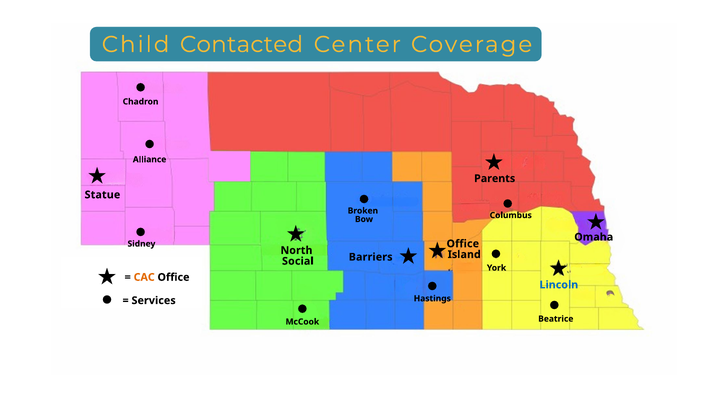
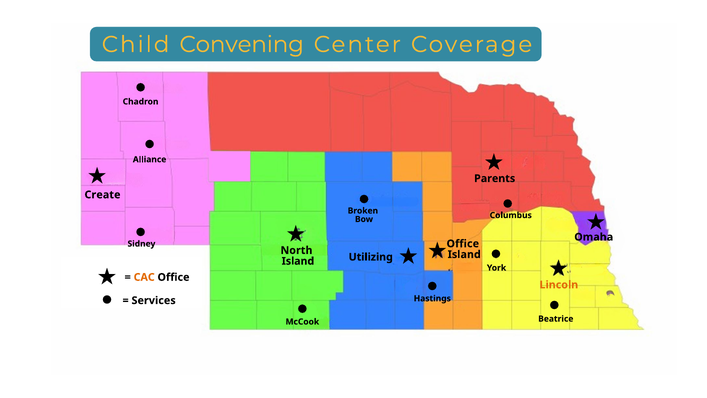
Contacted: Contacted -> Convening
Statue: Statue -> Create
Barriers: Barriers -> Utilizing
Social at (298, 261): Social -> Island
Lincoln colour: blue -> orange
